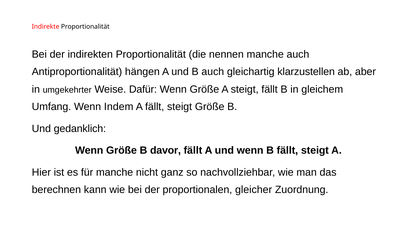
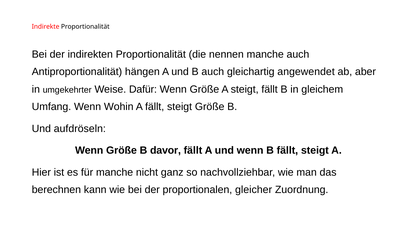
klarzustellen: klarzustellen -> angewendet
Indem: Indem -> Wohin
gedanklich: gedanklich -> aufdröseln
